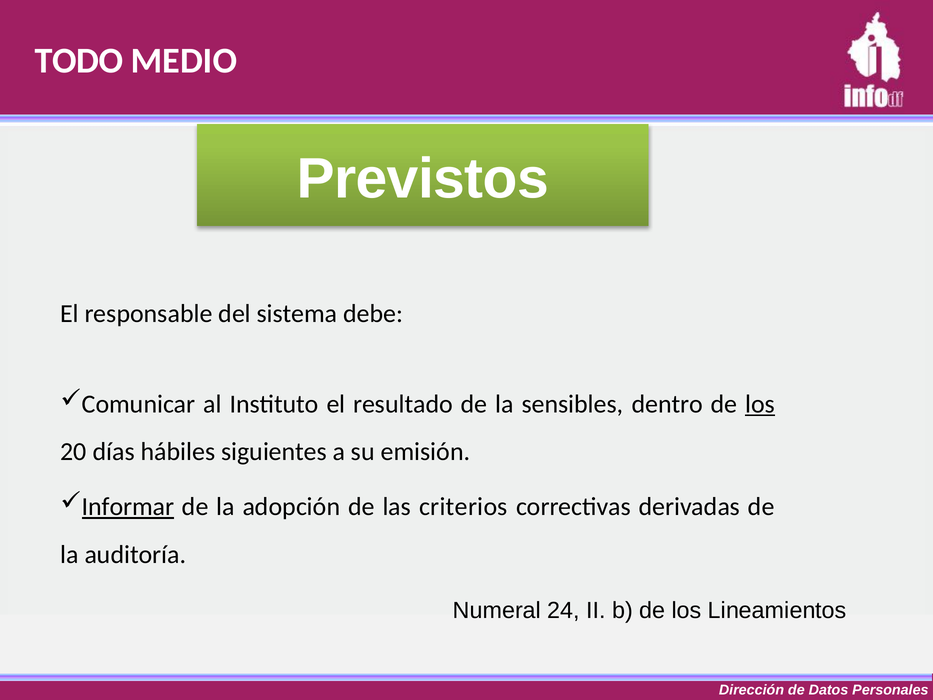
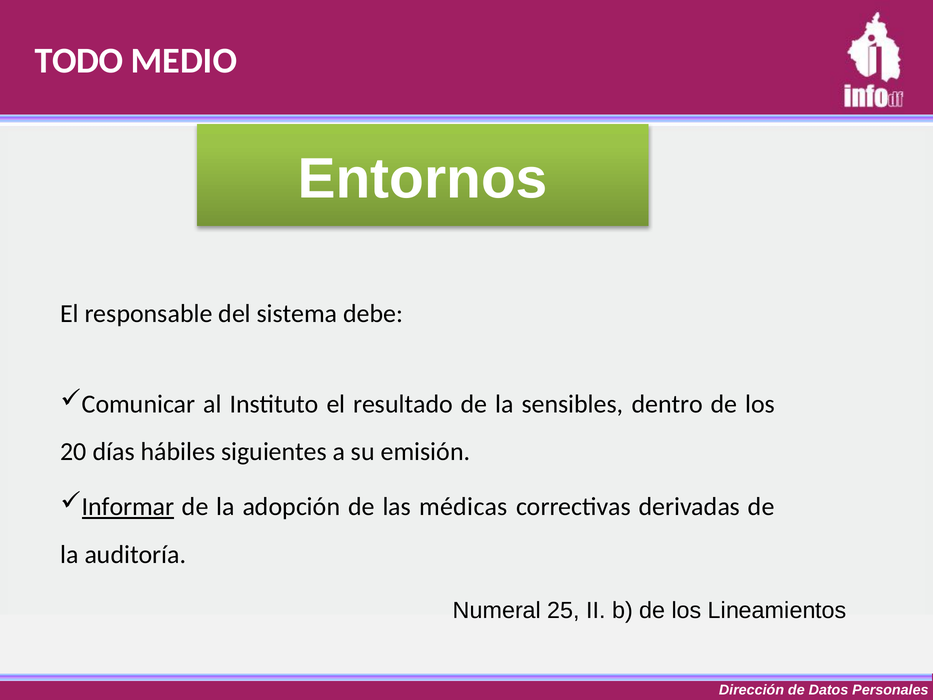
Previstos: Previstos -> Entornos
los at (760, 404) underline: present -> none
criterios: criterios -> médicas
24: 24 -> 25
